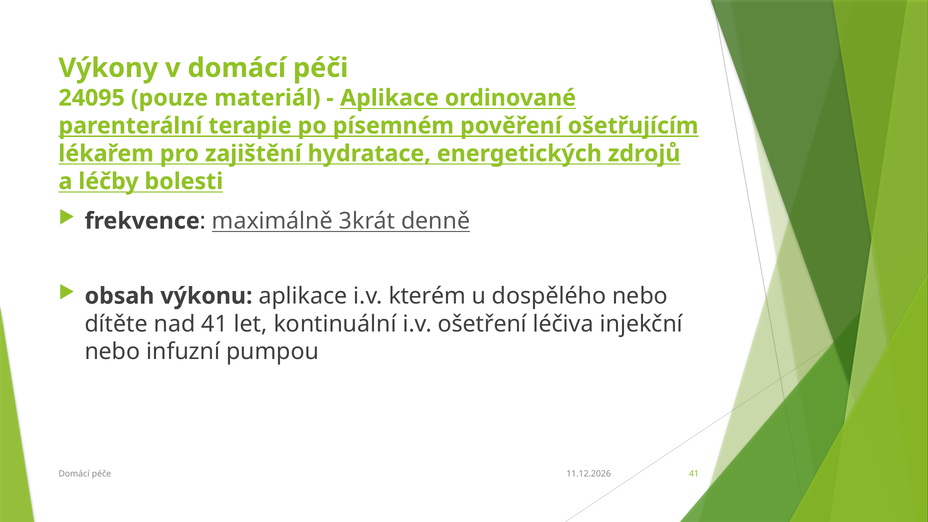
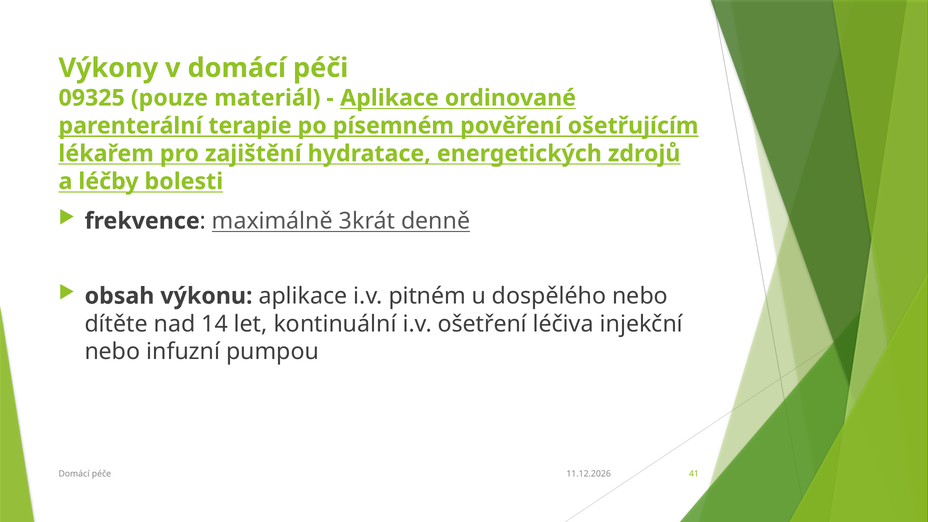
24095: 24095 -> 09325
kterém: kterém -> pitném
nad 41: 41 -> 14
